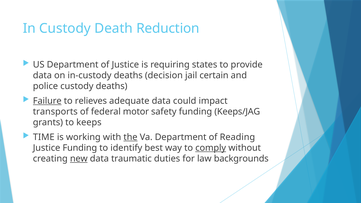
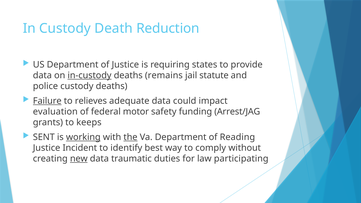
in-custody underline: none -> present
decision: decision -> remains
certain: certain -> statute
transports: transports -> evaluation
Keeps/JAG: Keeps/JAG -> Arrest/JAG
TIME: TIME -> SENT
working underline: none -> present
Justice Funding: Funding -> Incident
comply underline: present -> none
backgrounds: backgrounds -> participating
